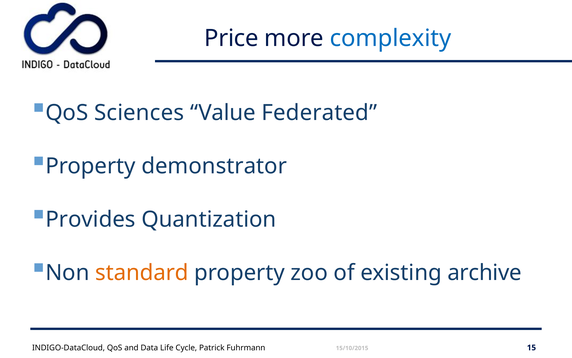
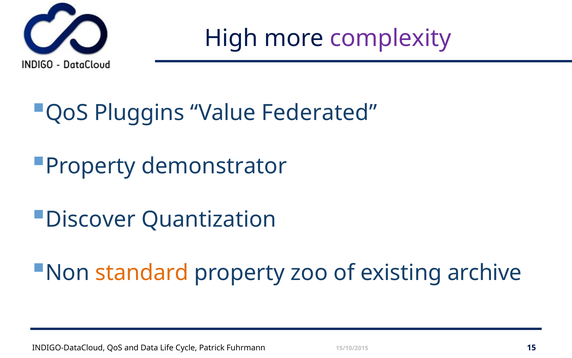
Price: Price -> High
complexity colour: blue -> purple
Sciences: Sciences -> Pluggins
Provides: Provides -> Discover
